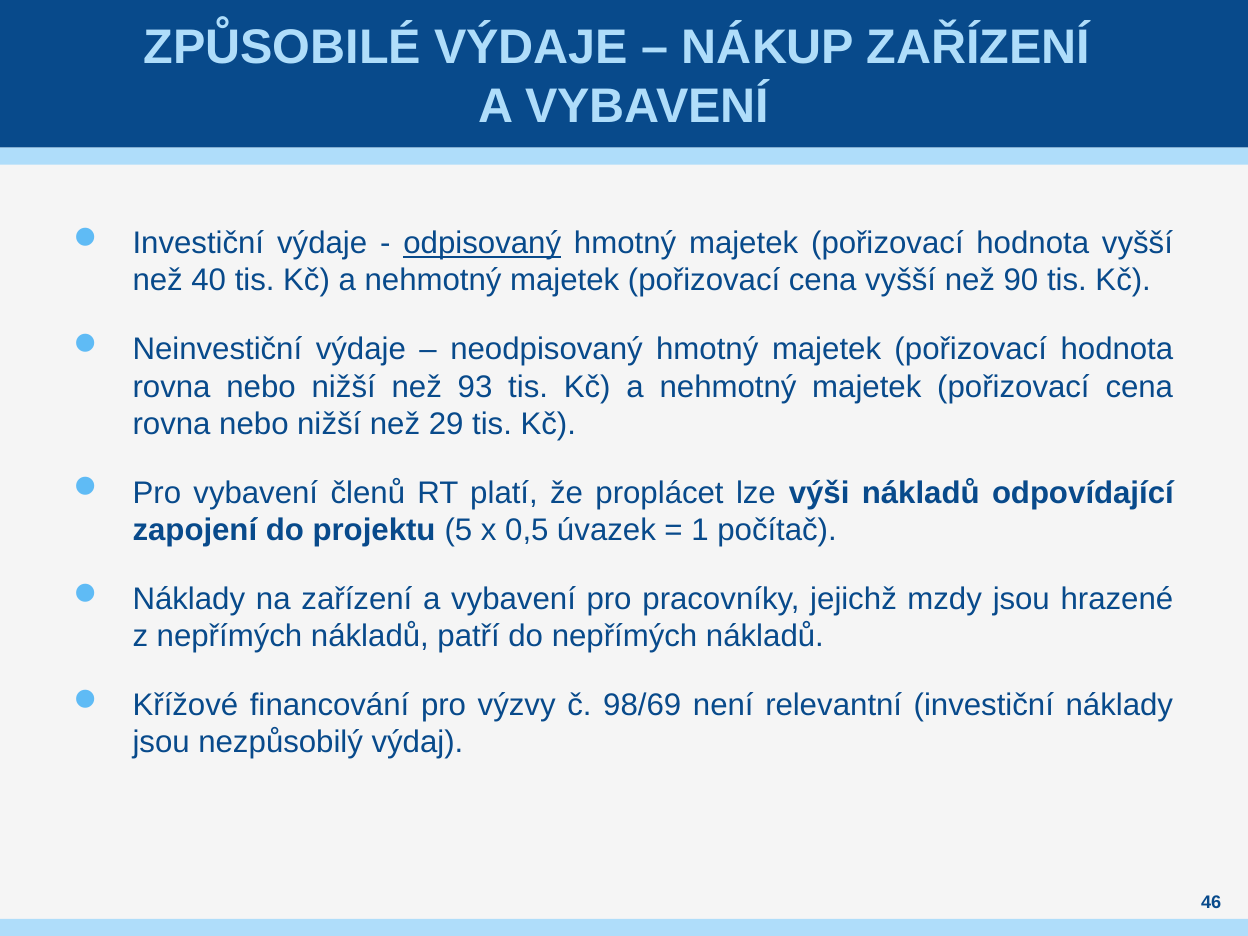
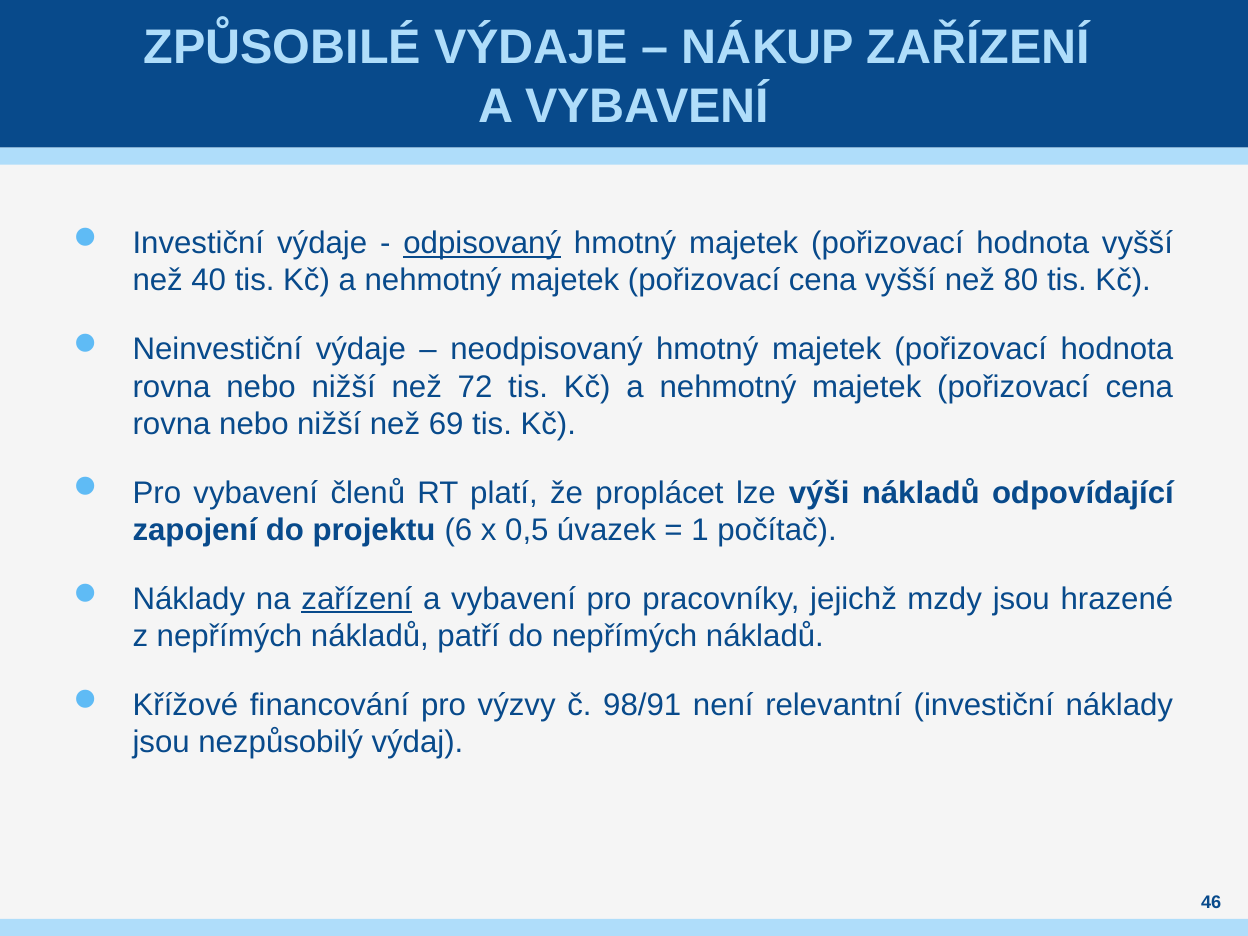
90: 90 -> 80
93: 93 -> 72
29: 29 -> 69
5: 5 -> 6
zařízení at (357, 599) underline: none -> present
98/69: 98/69 -> 98/91
